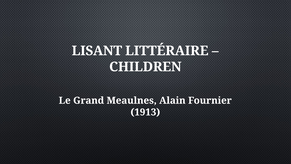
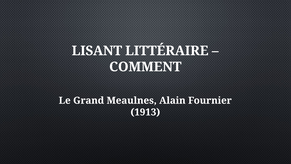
CHILDREN: CHILDREN -> COMMENT
